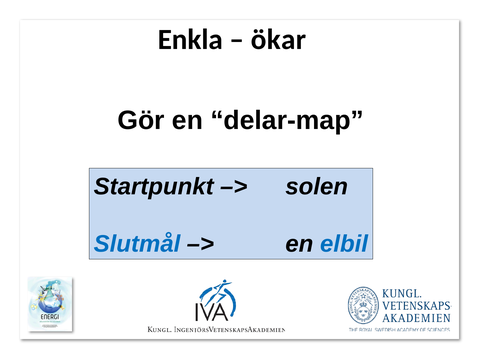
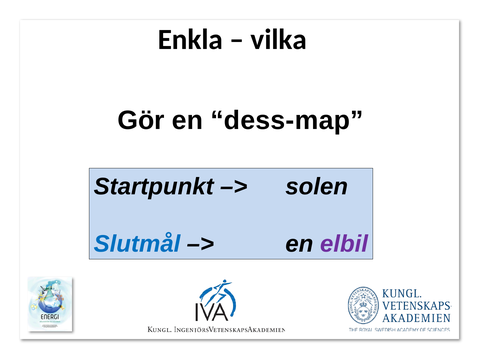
ökar: ökar -> vilka
delar-map: delar-map -> dess-map
elbil colour: blue -> purple
